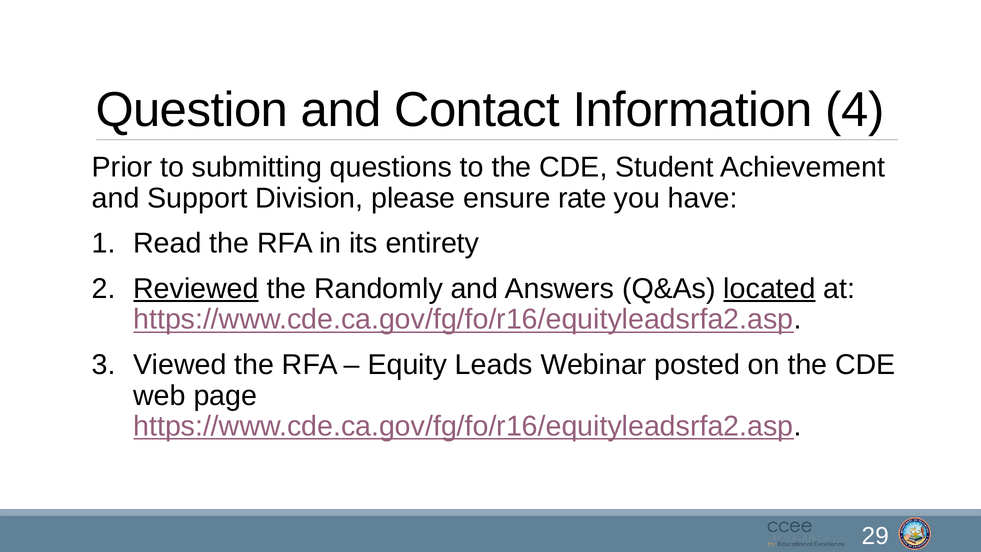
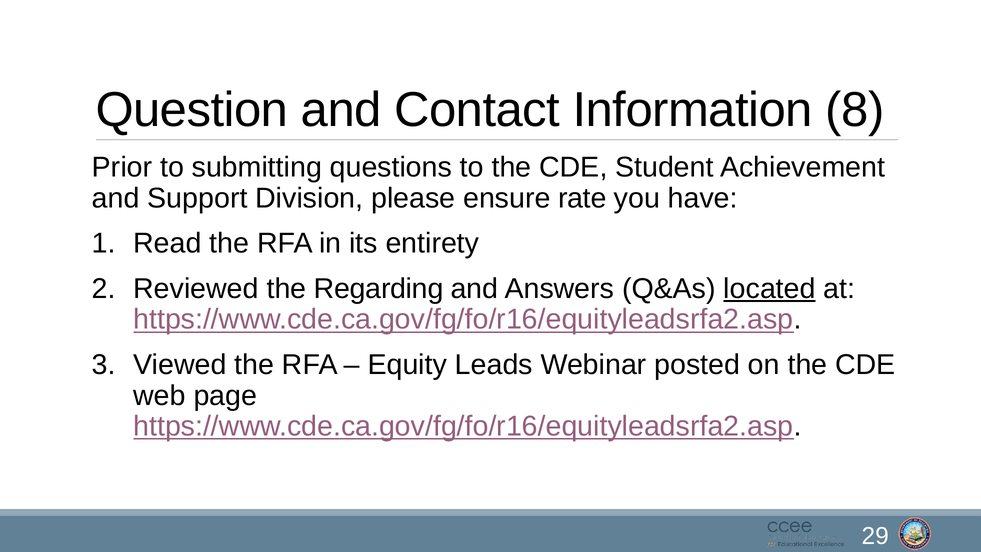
4: 4 -> 8
Reviewed underline: present -> none
Randomly: Randomly -> Regarding
